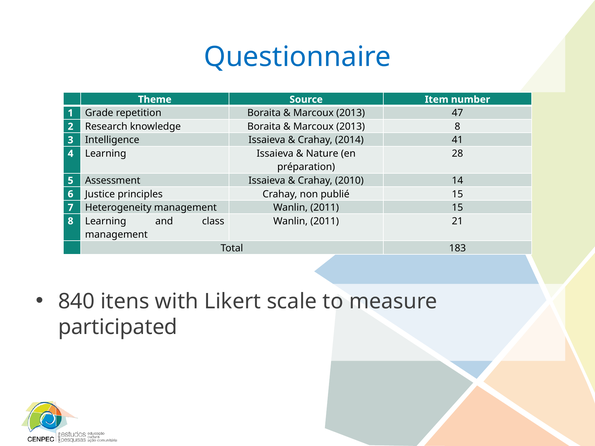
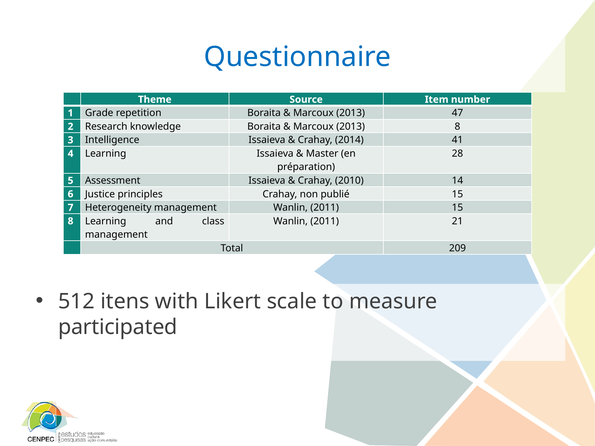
Nature: Nature -> Master
183: 183 -> 209
840: 840 -> 512
